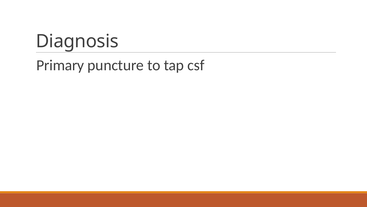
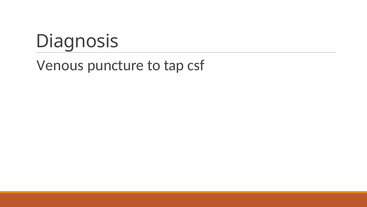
Primary: Primary -> Venous
